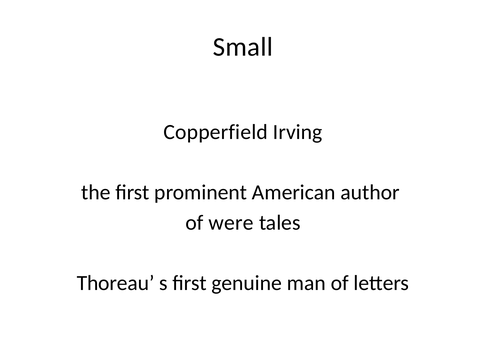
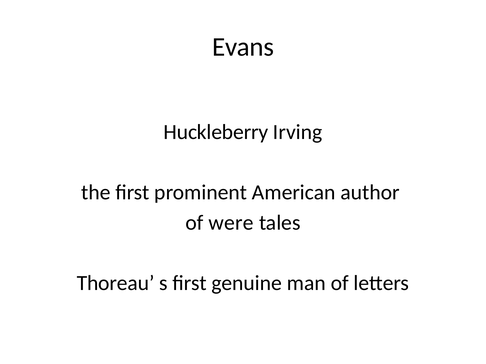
Small: Small -> Evans
Copperfield: Copperfield -> Huckleberry
